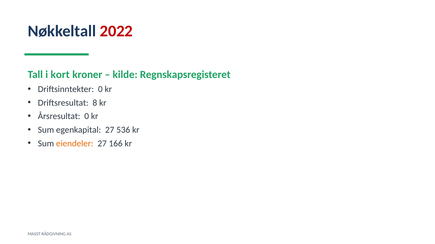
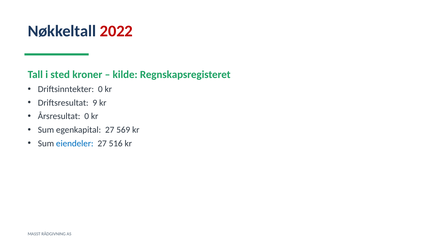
kort: kort -> sted
8: 8 -> 9
536: 536 -> 569
eiendeler colour: orange -> blue
166: 166 -> 516
